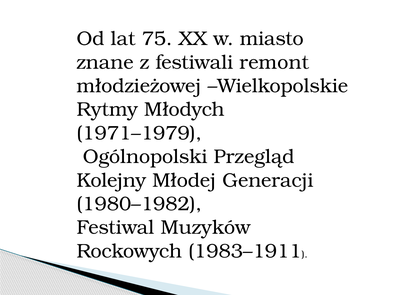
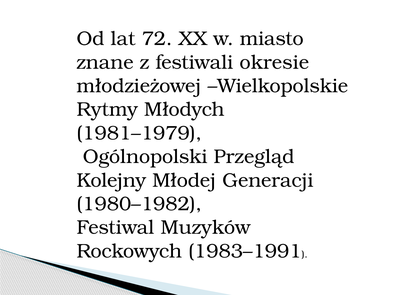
75: 75 -> 72
remont: remont -> okresie
1971–1979: 1971–1979 -> 1981–1979
1983–1911: 1983–1911 -> 1983–1991
